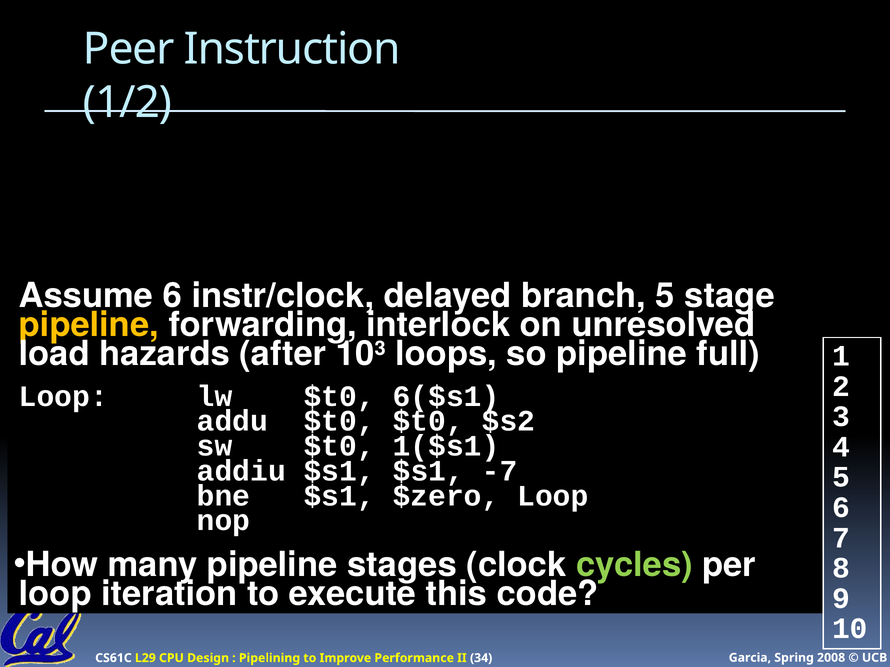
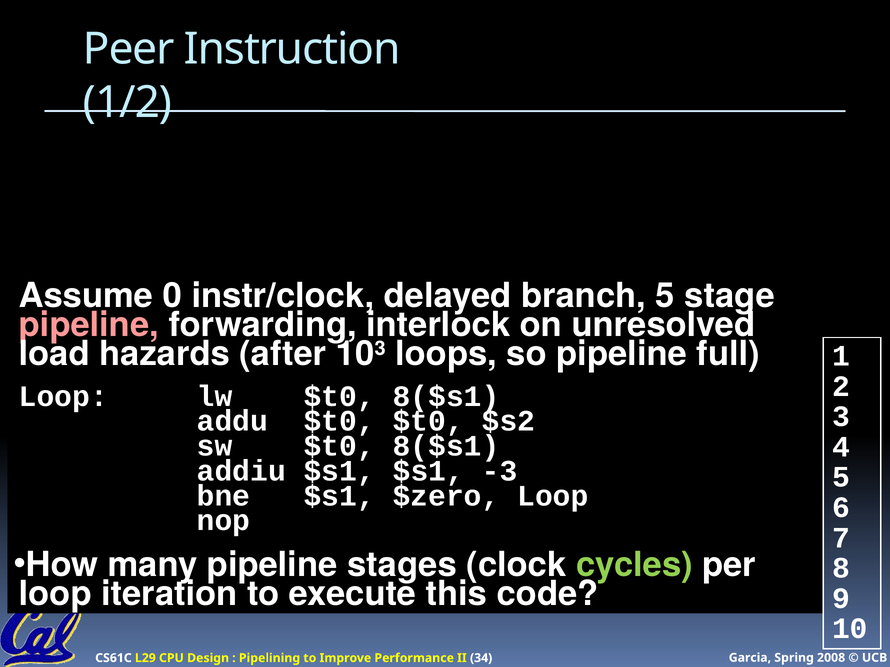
Assume 6: 6 -> 0
pipeline at (89, 325) colour: yellow -> pink
lw $t0 6($s1: 6($s1 -> 8($s1
sw $t0 1($s1: 1($s1 -> 8($s1
-7: -7 -> -3
